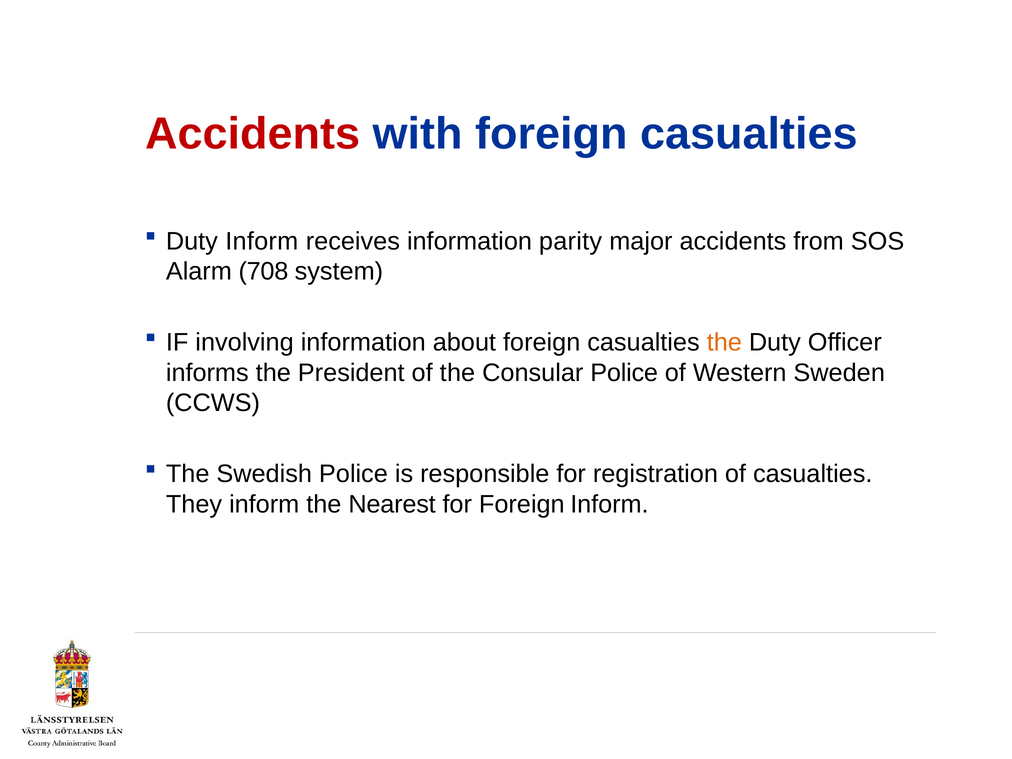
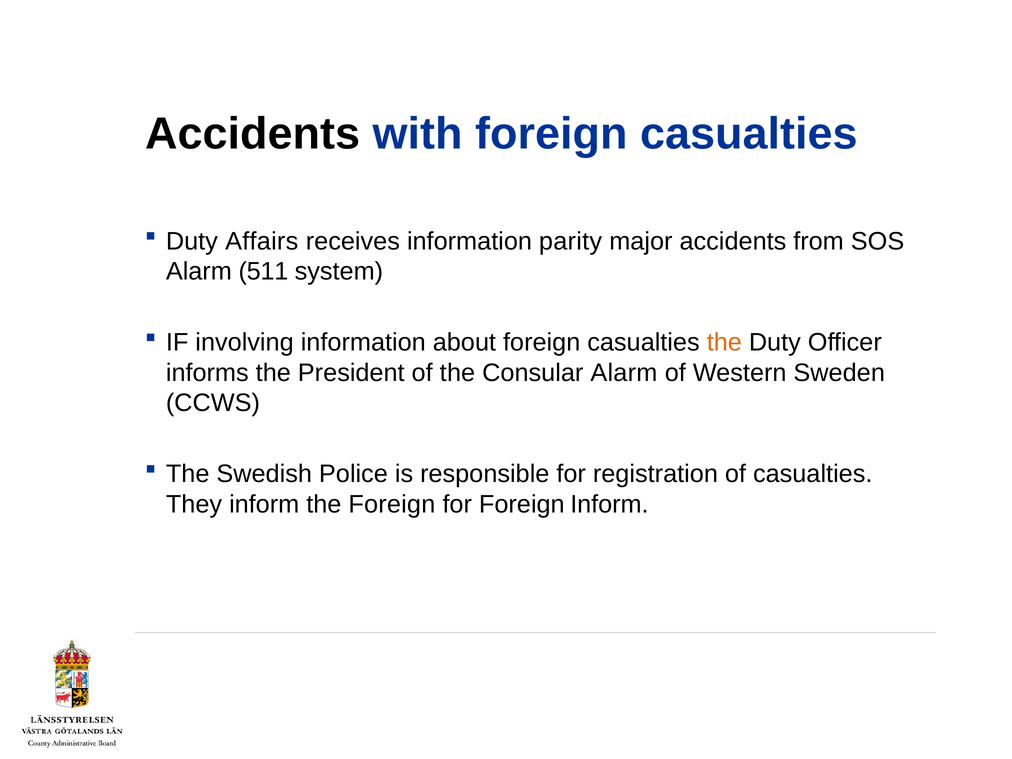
Accidents at (253, 134) colour: red -> black
Duty Inform: Inform -> Affairs
708: 708 -> 511
Consular Police: Police -> Alarm
the Nearest: Nearest -> Foreign
